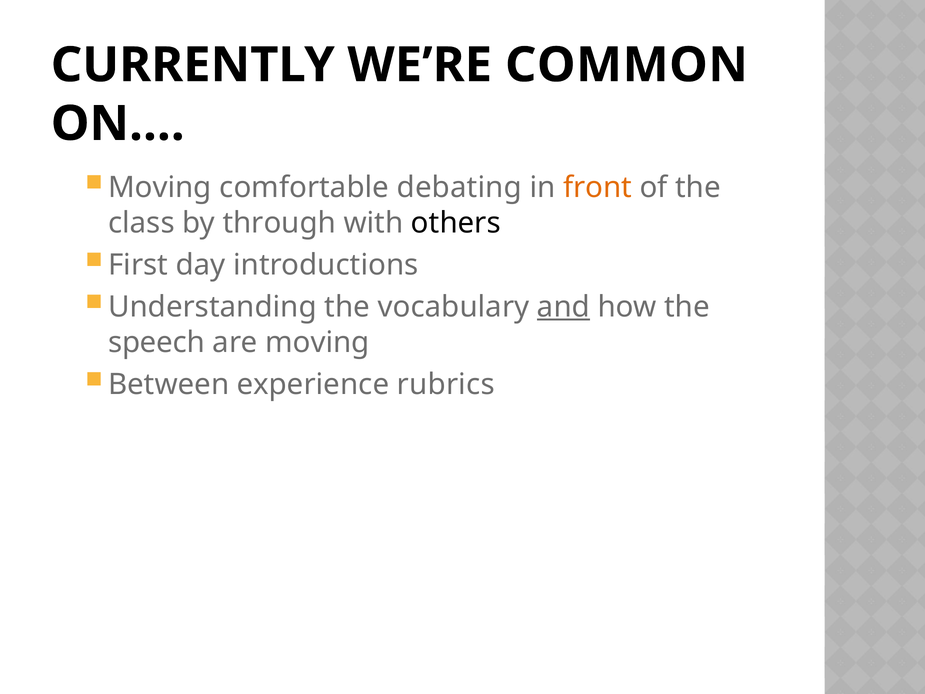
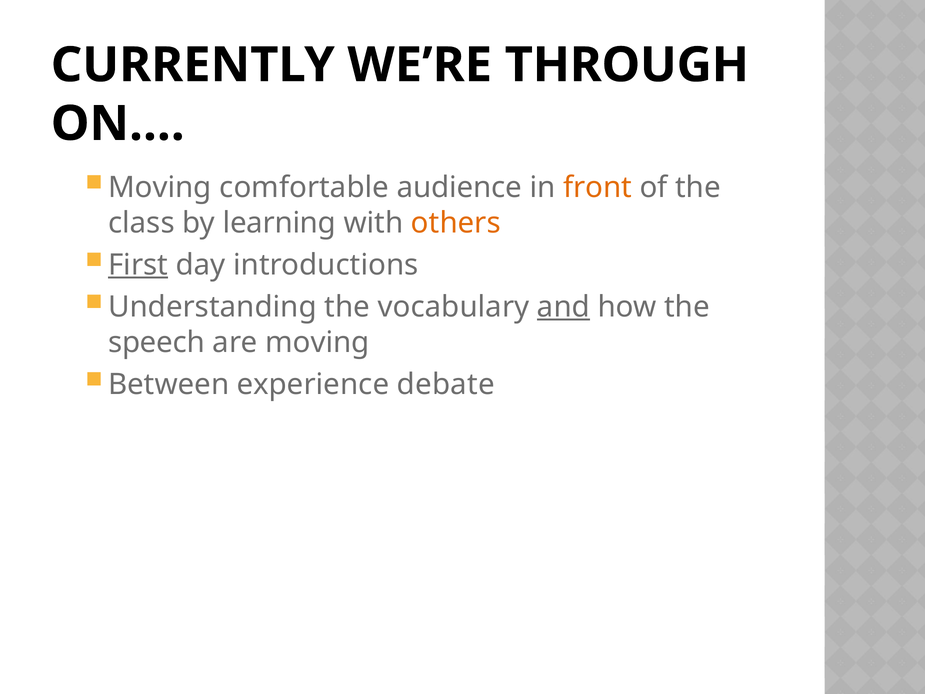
COMMON: COMMON -> THROUGH
debating: debating -> audience
through: through -> learning
others colour: black -> orange
First underline: none -> present
rubrics: rubrics -> debate
